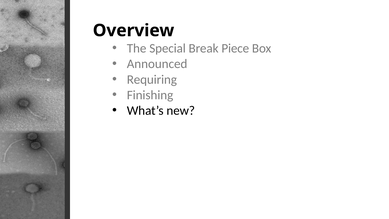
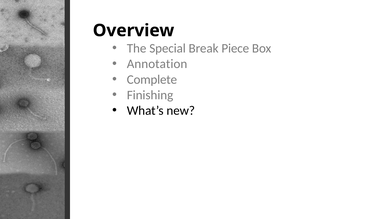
Announced: Announced -> Annotation
Requiring: Requiring -> Complete
